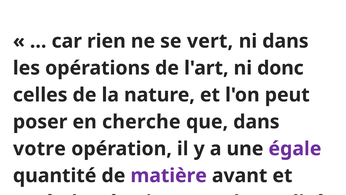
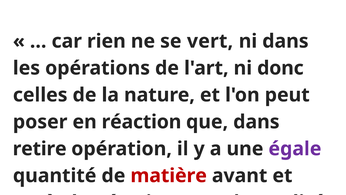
cherche: cherche -> réaction
votre: votre -> retire
matière colour: purple -> red
